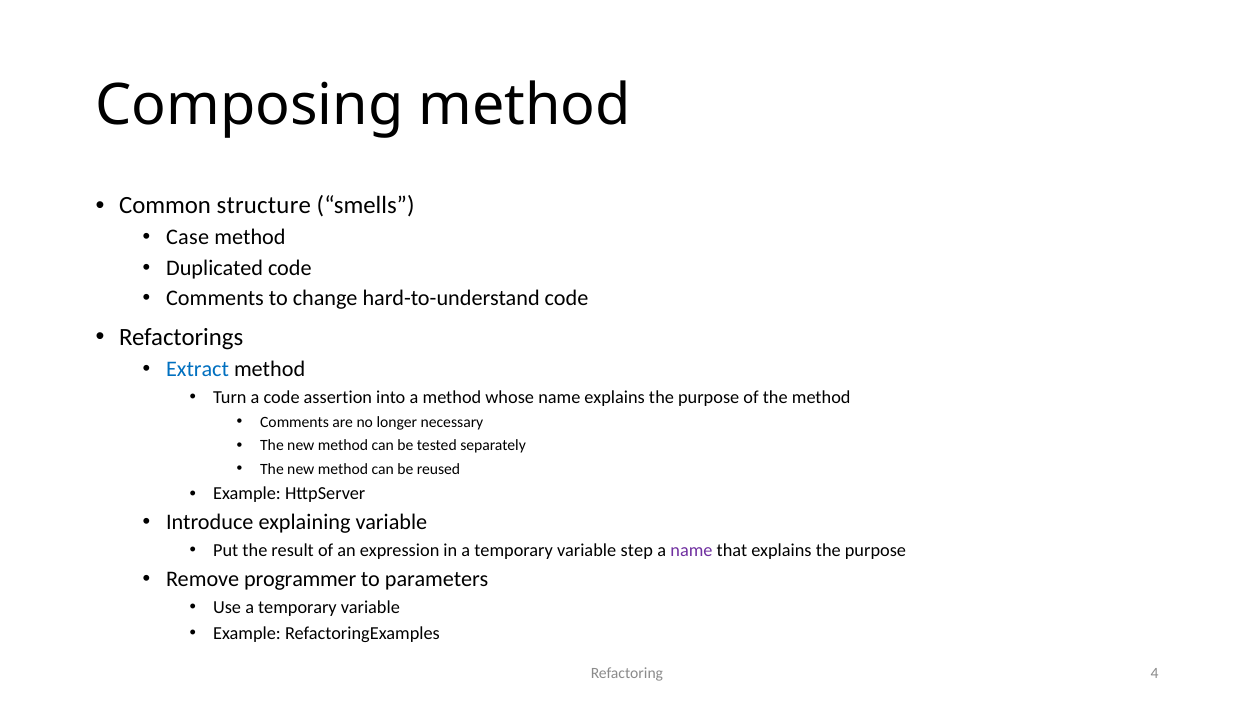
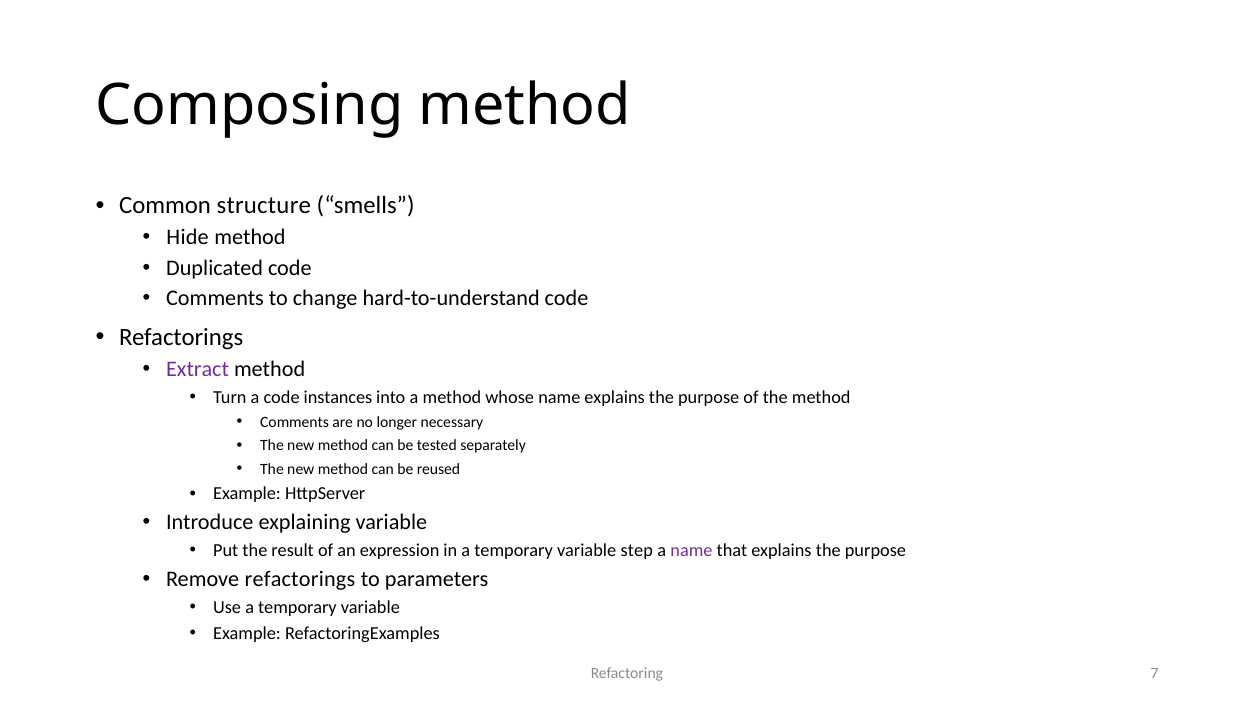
Case: Case -> Hide
Extract colour: blue -> purple
assertion: assertion -> instances
Remove programmer: programmer -> refactorings
4: 4 -> 7
